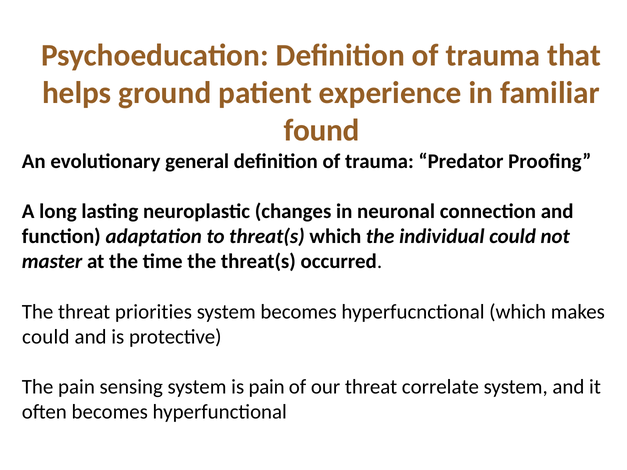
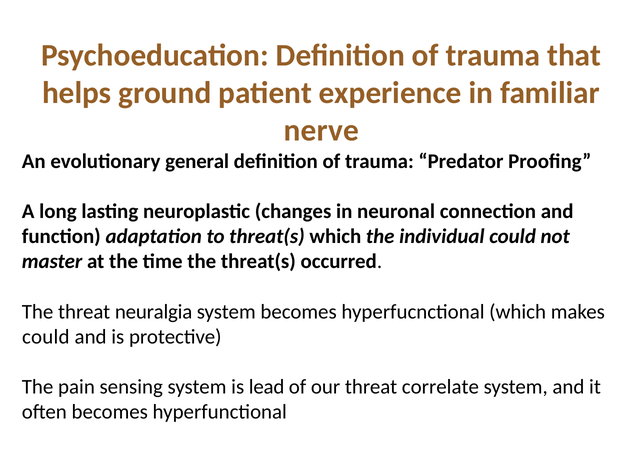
found: found -> nerve
priorities: priorities -> neuralgia
is pain: pain -> lead
